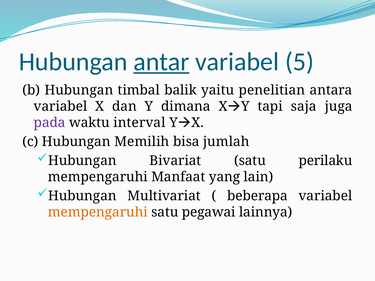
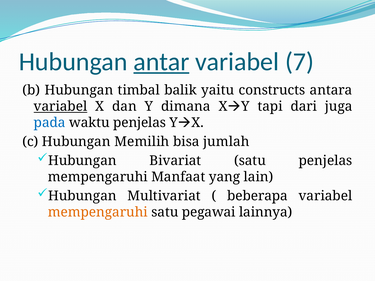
5: 5 -> 7
penelitian: penelitian -> constructs
variabel at (60, 107) underline: none -> present
saja: saja -> dari
pada colour: purple -> blue
waktu interval: interval -> penjelas
satu perilaku: perilaku -> penjelas
